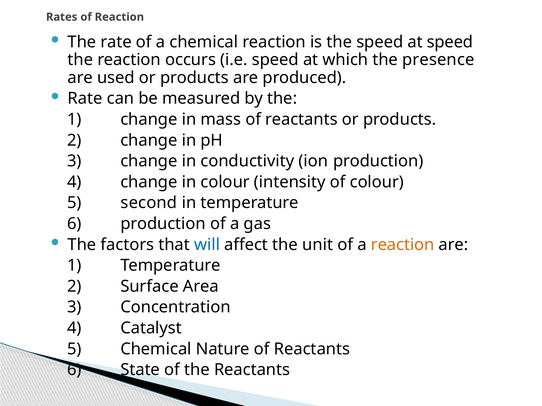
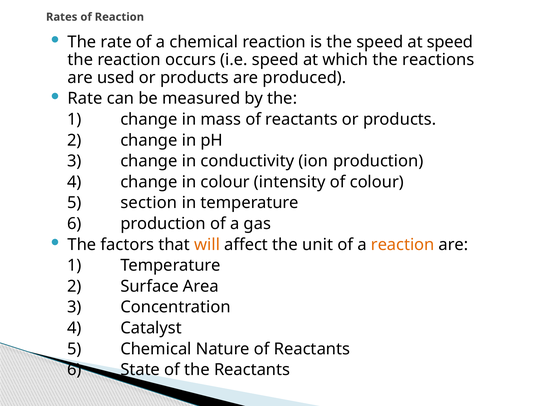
presence: presence -> reactions
second: second -> section
will colour: blue -> orange
